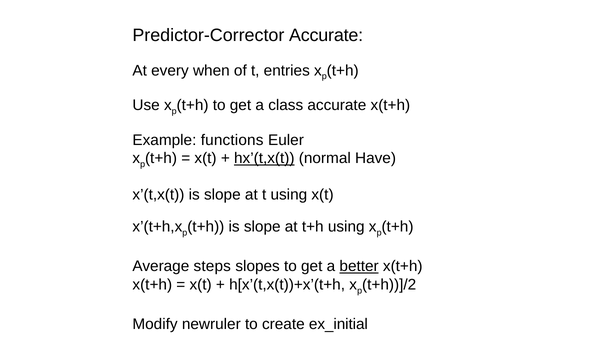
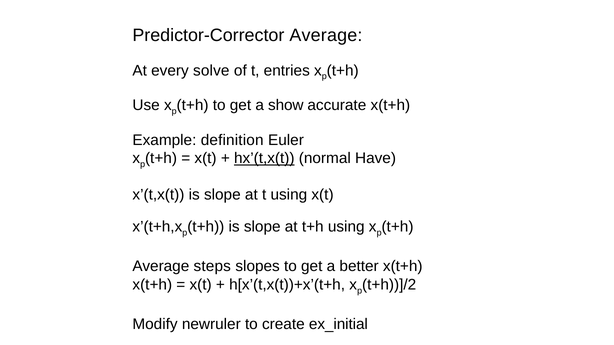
Predictor-Corrector Accurate: Accurate -> Average
when: when -> solve
class: class -> show
functions: functions -> definition
better underline: present -> none
